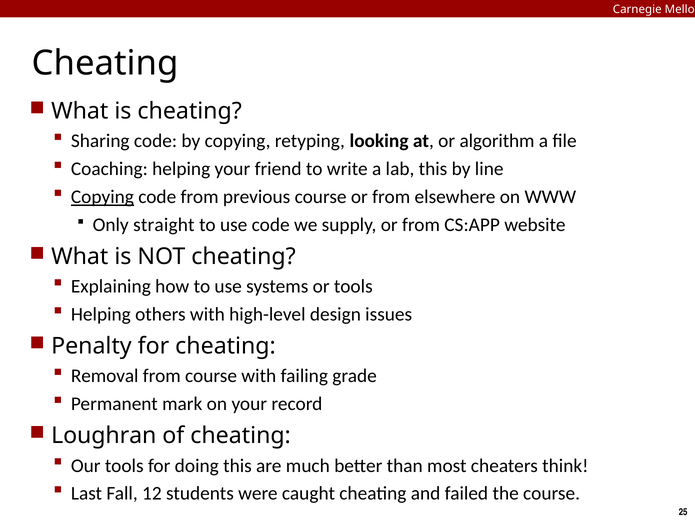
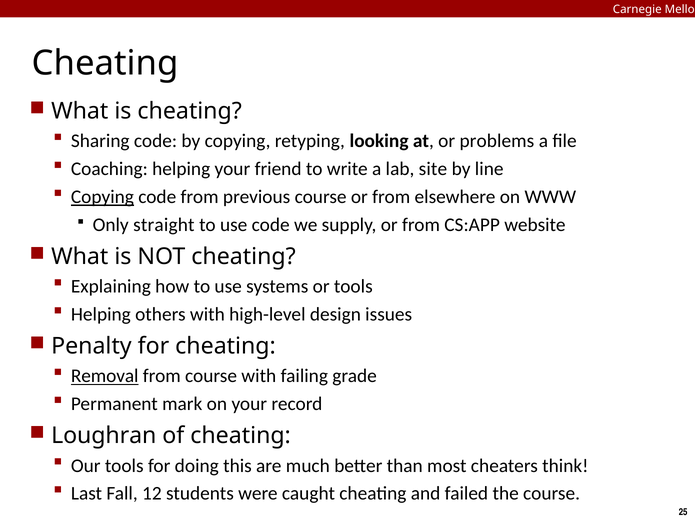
algorithm: algorithm -> problems
lab this: this -> site
Removal underline: none -> present
